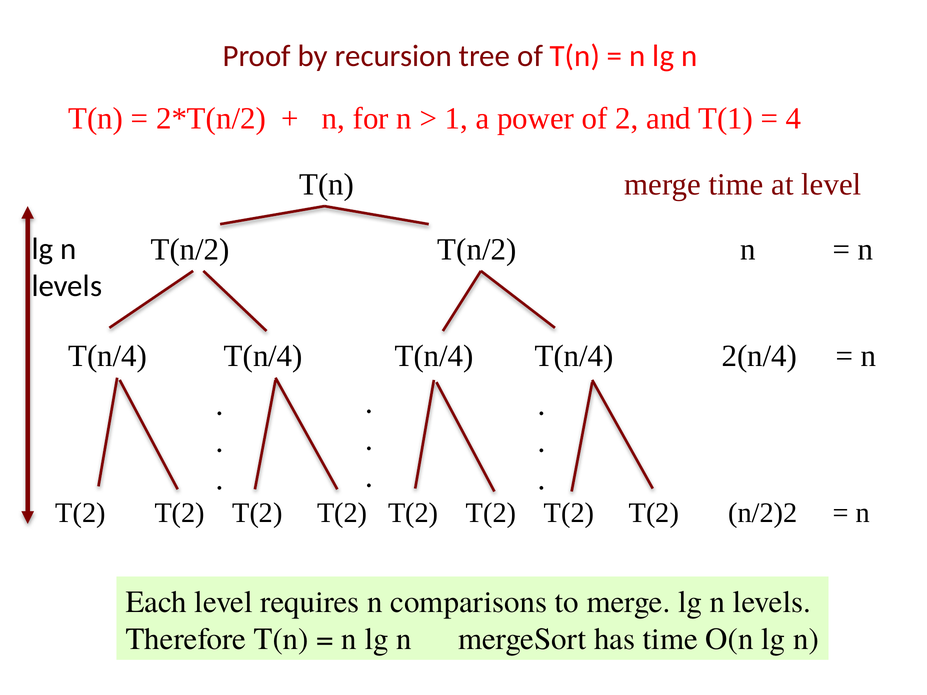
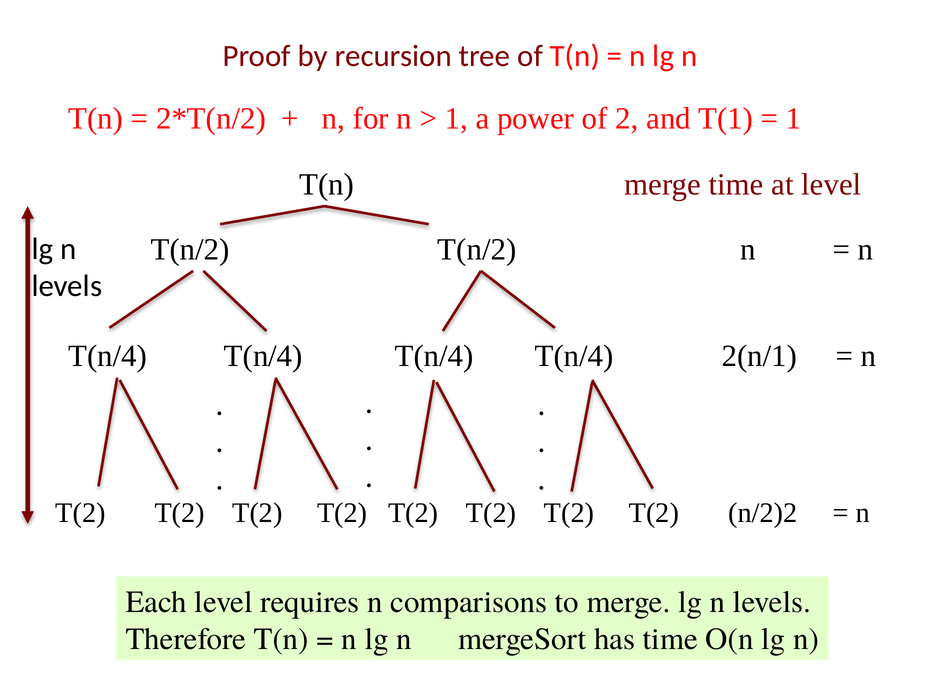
4 at (794, 119): 4 -> 1
2(n/4: 2(n/4 -> 2(n/1
